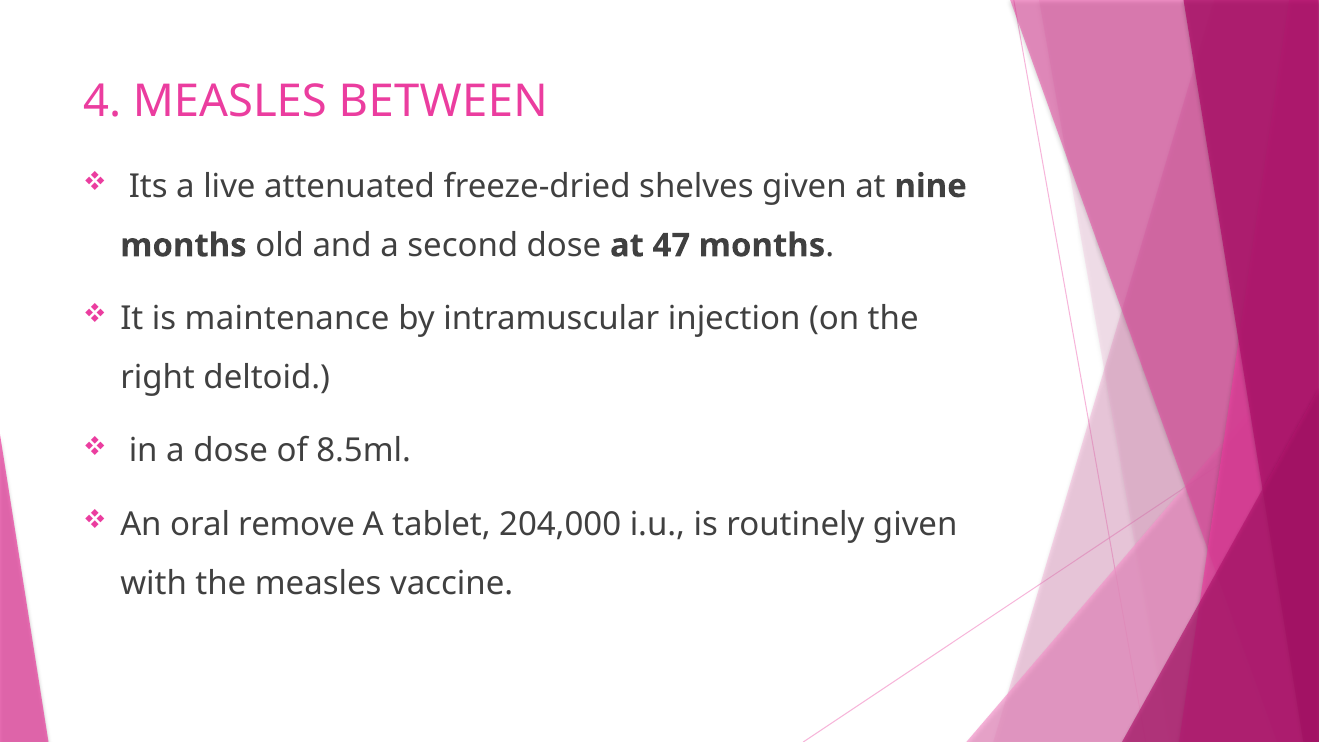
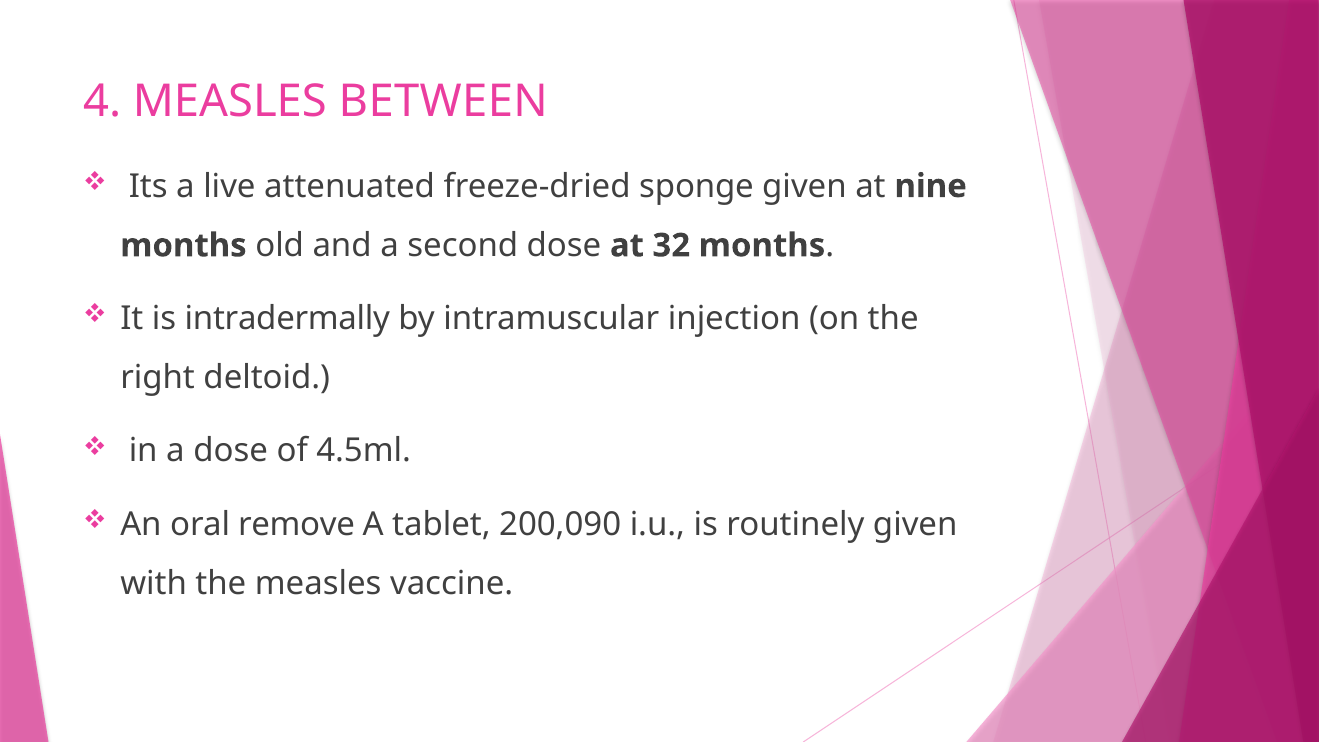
shelves: shelves -> sponge
47: 47 -> 32
maintenance: maintenance -> intradermally
8.5ml: 8.5ml -> 4.5ml
204,000: 204,000 -> 200,090
